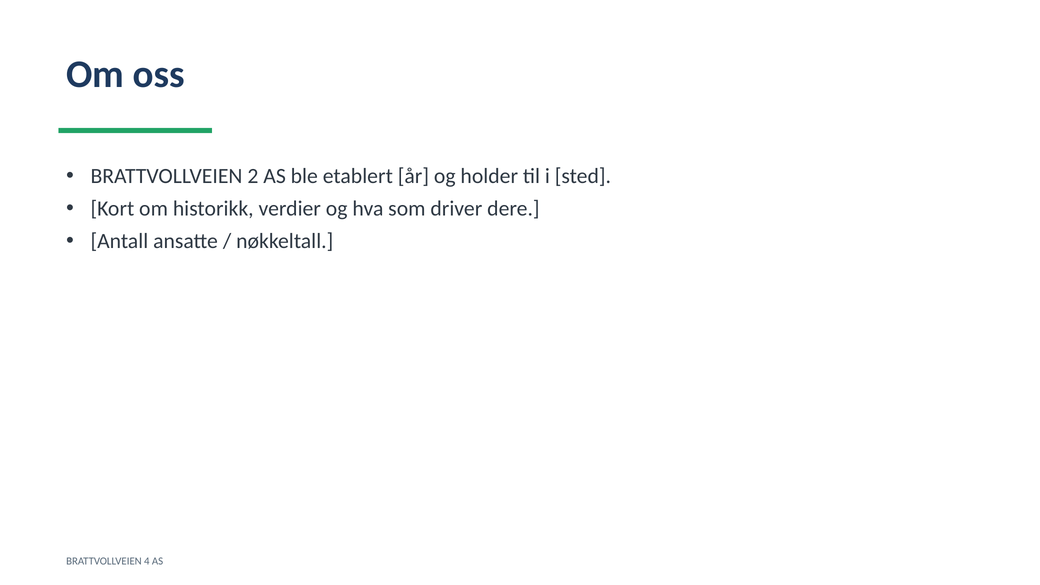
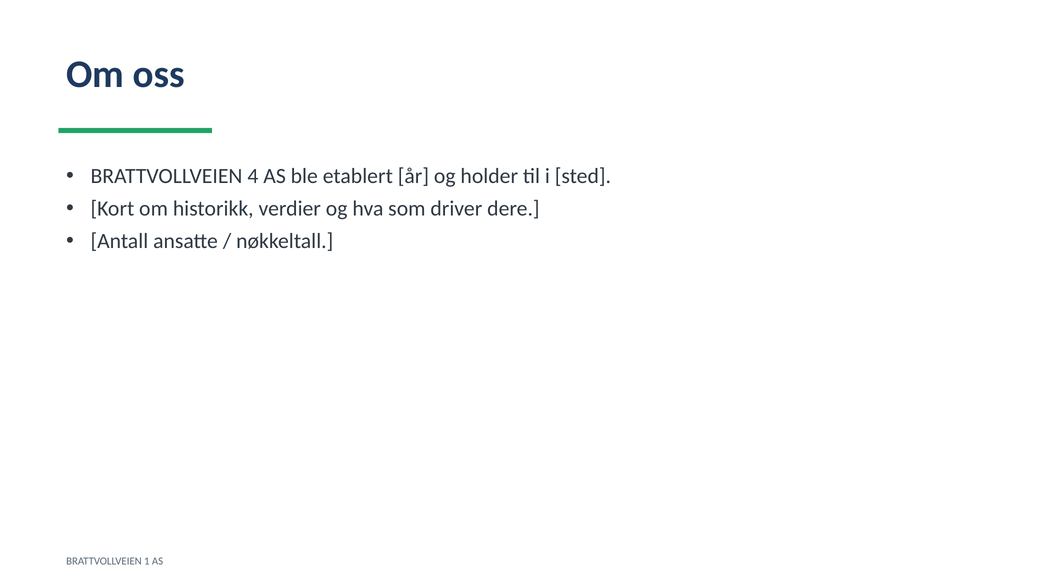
2: 2 -> 4
4: 4 -> 1
